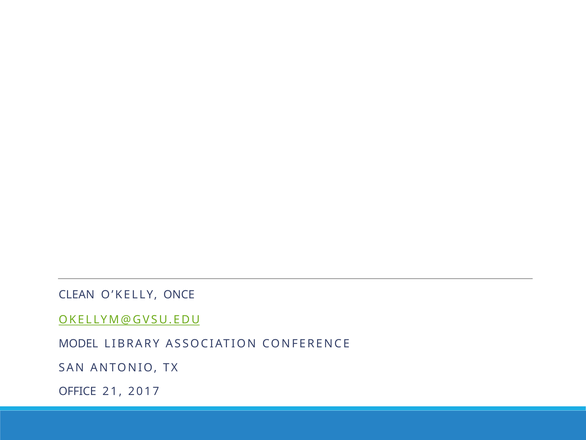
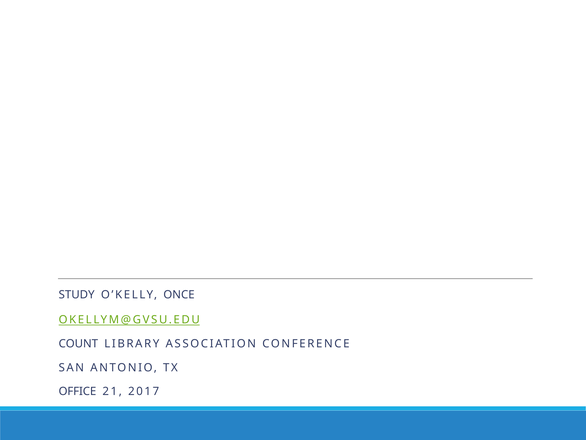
CLEAN: CLEAN -> STUDY
MODEL: MODEL -> COUNT
